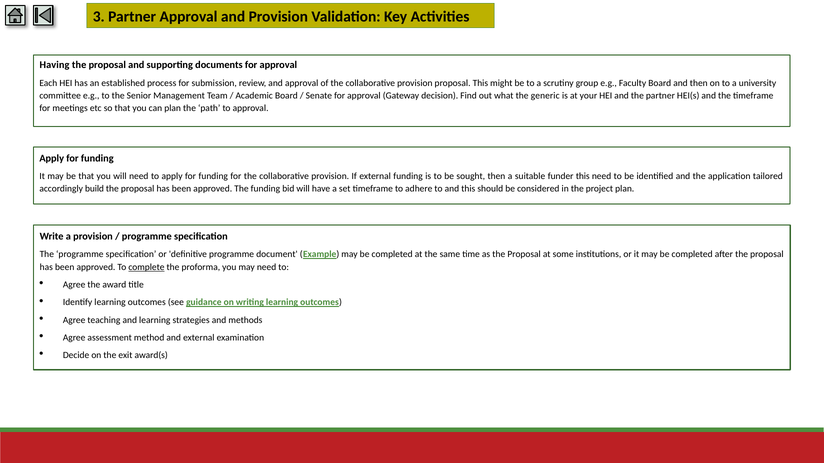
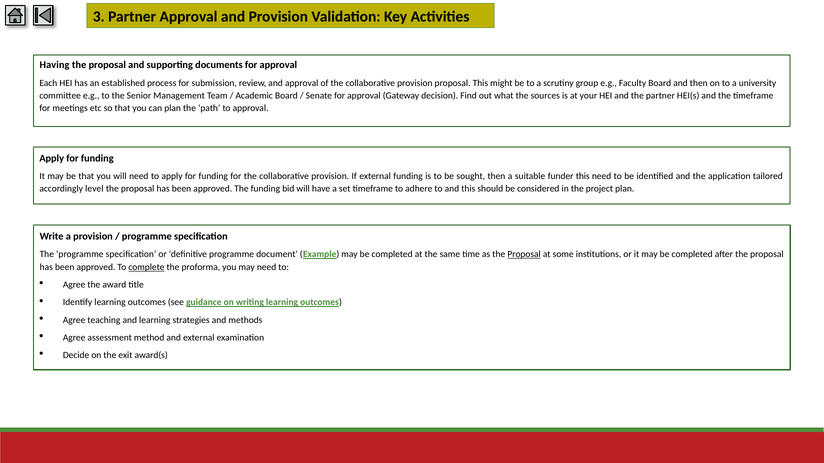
generic: generic -> sources
build: build -> level
Proposal at (524, 255) underline: none -> present
